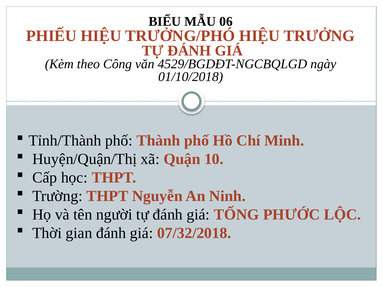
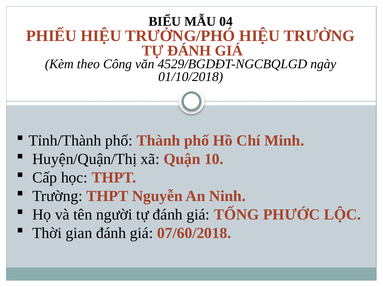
06: 06 -> 04
07/32/2018: 07/32/2018 -> 07/60/2018
